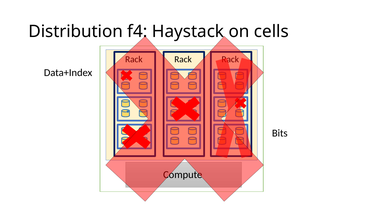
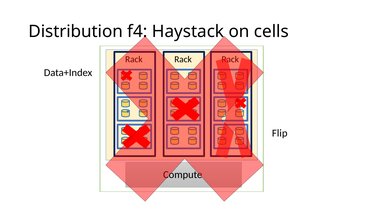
Bits: Bits -> Flip
